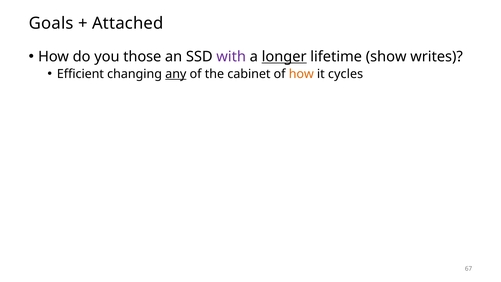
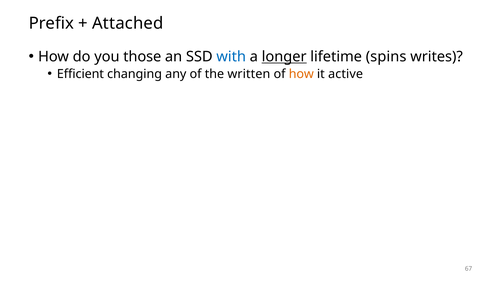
Goals: Goals -> Prefix
with colour: purple -> blue
show: show -> spins
any underline: present -> none
cabinet: cabinet -> written
cycles: cycles -> active
